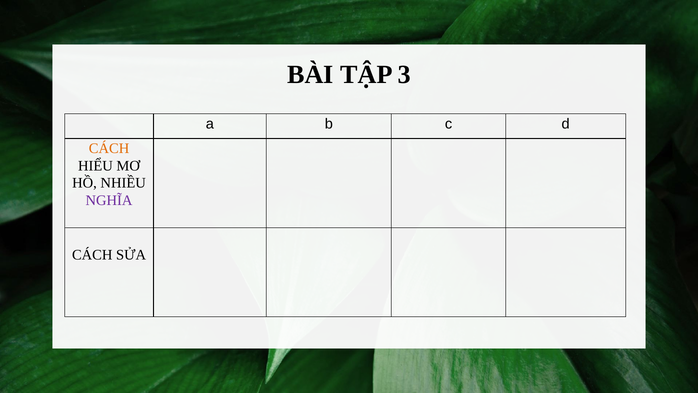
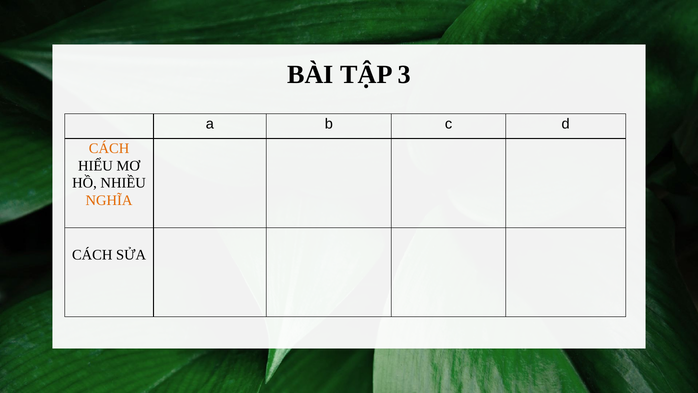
NGHĨA colour: purple -> orange
